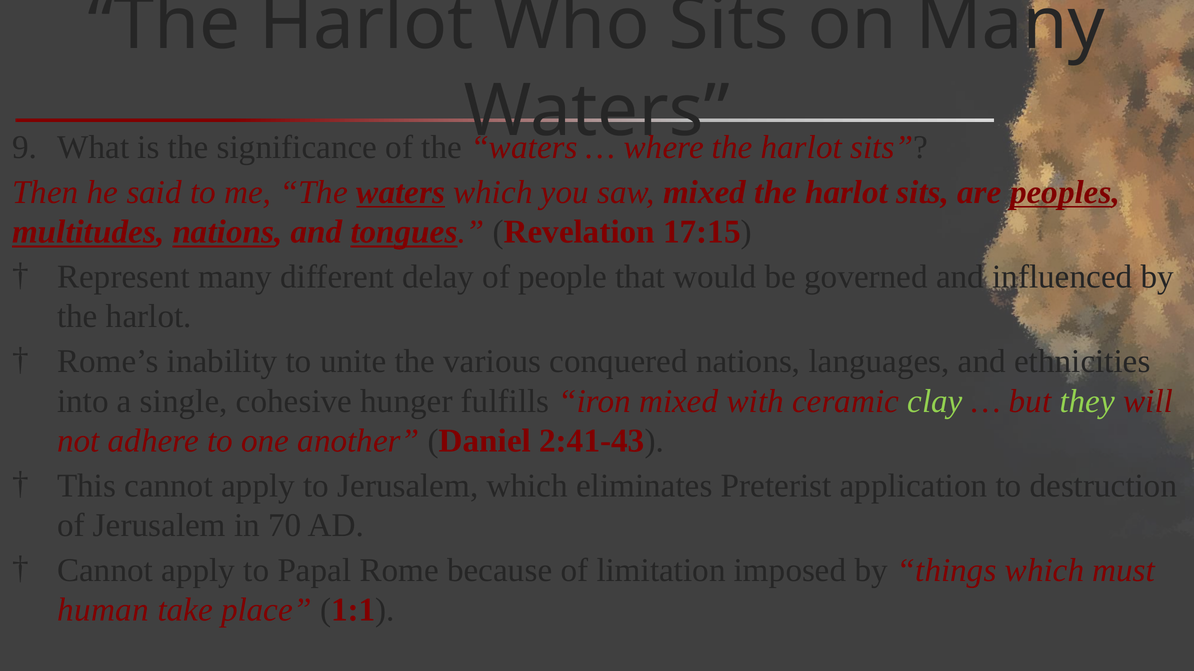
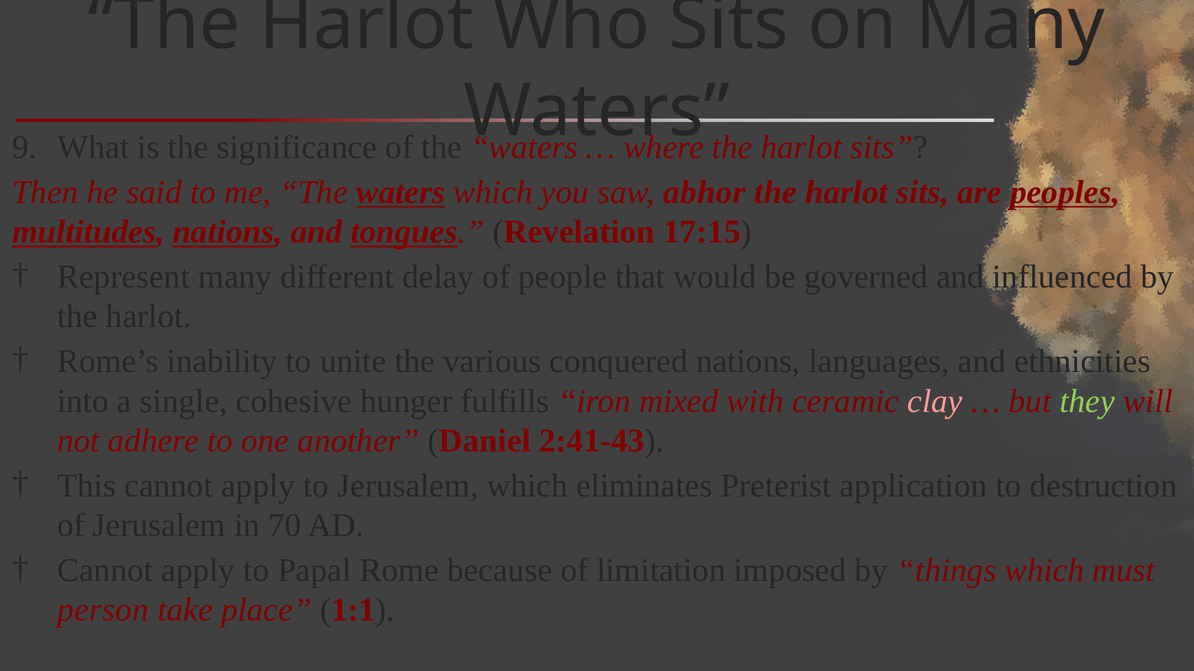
saw mixed: mixed -> abhor
clay colour: light green -> pink
human: human -> person
